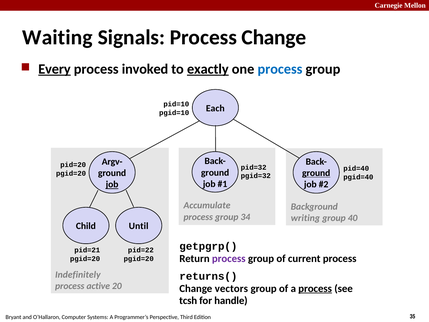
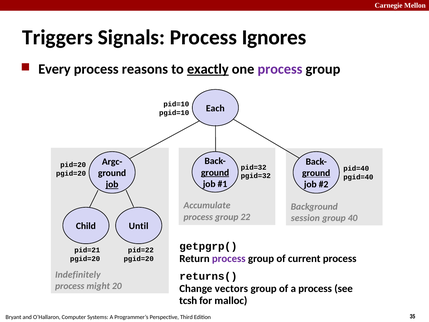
Waiting: Waiting -> Triggers
Process Change: Change -> Ignores
Every underline: present -> none
invoked: invoked -> reasons
process at (280, 69) colour: blue -> purple
Argv-: Argv- -> Argc-
ground at (215, 172) underline: none -> present
34: 34 -> 22
writing: writing -> session
active: active -> might
process at (315, 288) underline: present -> none
handle: handle -> malloc
